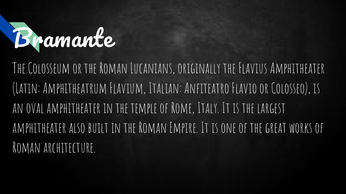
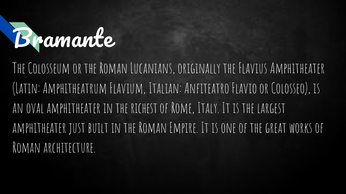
temple: temple -> richest
also: also -> just
